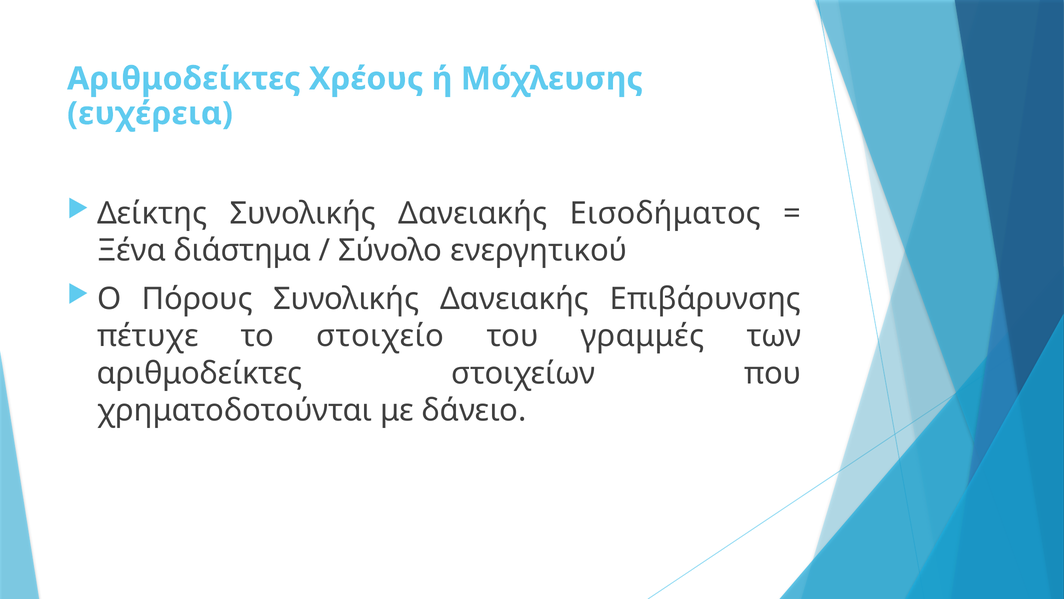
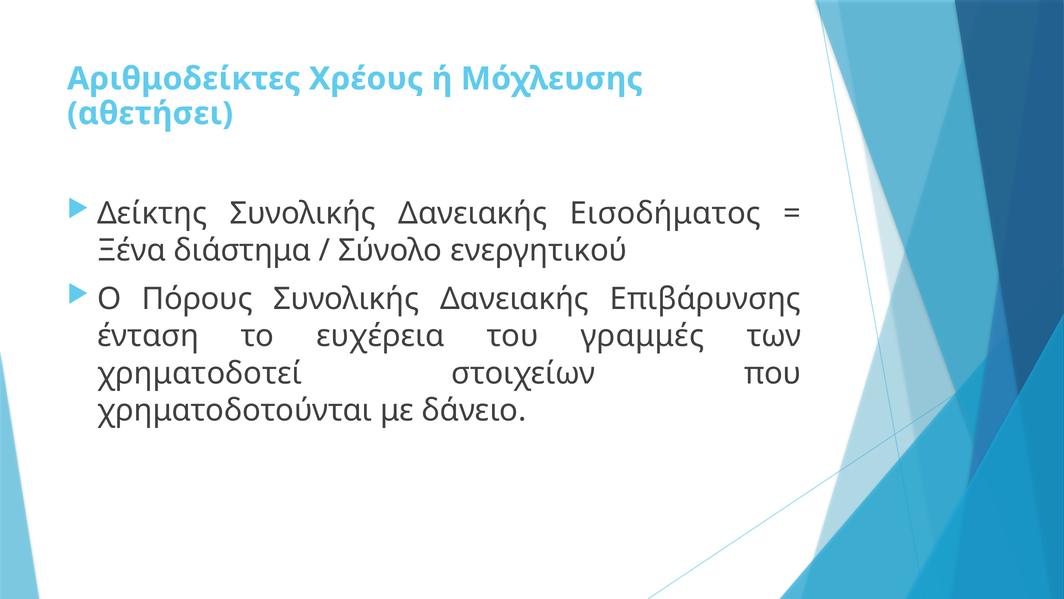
ευχέρεια: ευχέρεια -> αθετήσει
πέτυχε: πέτυχε -> ένταση
στοιχείο: στοιχείο -> ευχέρεια
αριθμοδείκτες at (200, 373): αριθμοδείκτες -> χρηματοδοτεί
